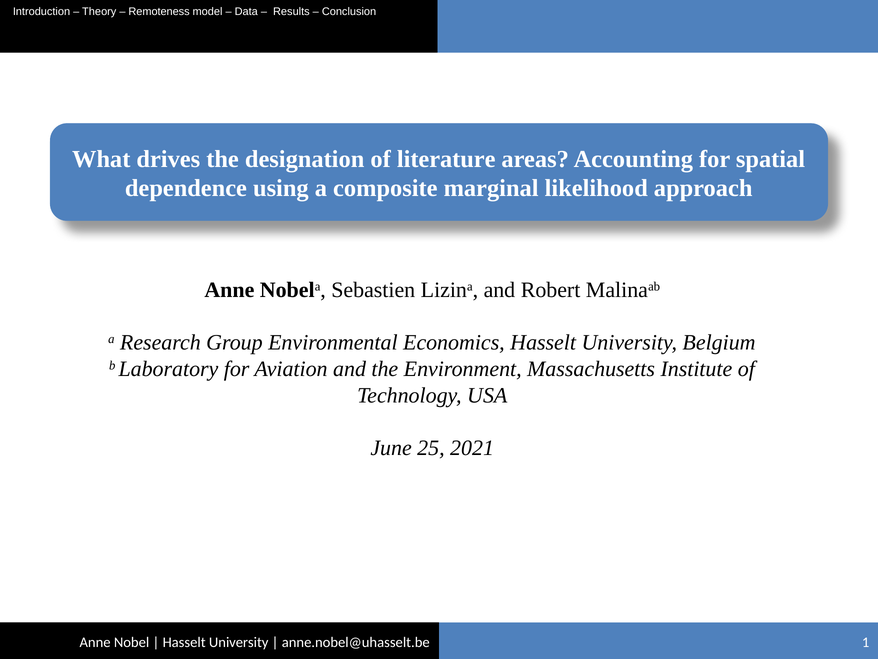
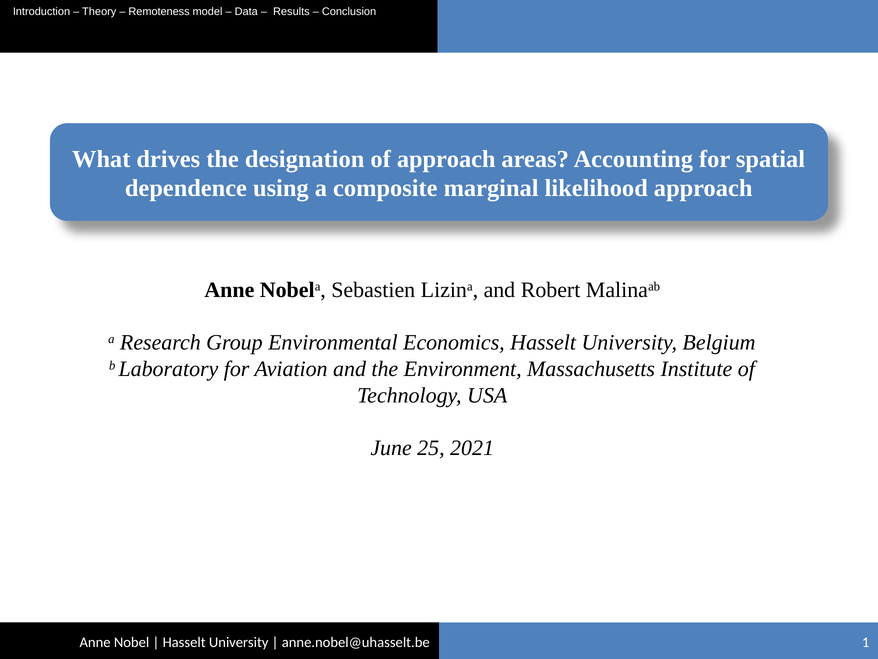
of literature: literature -> approach
